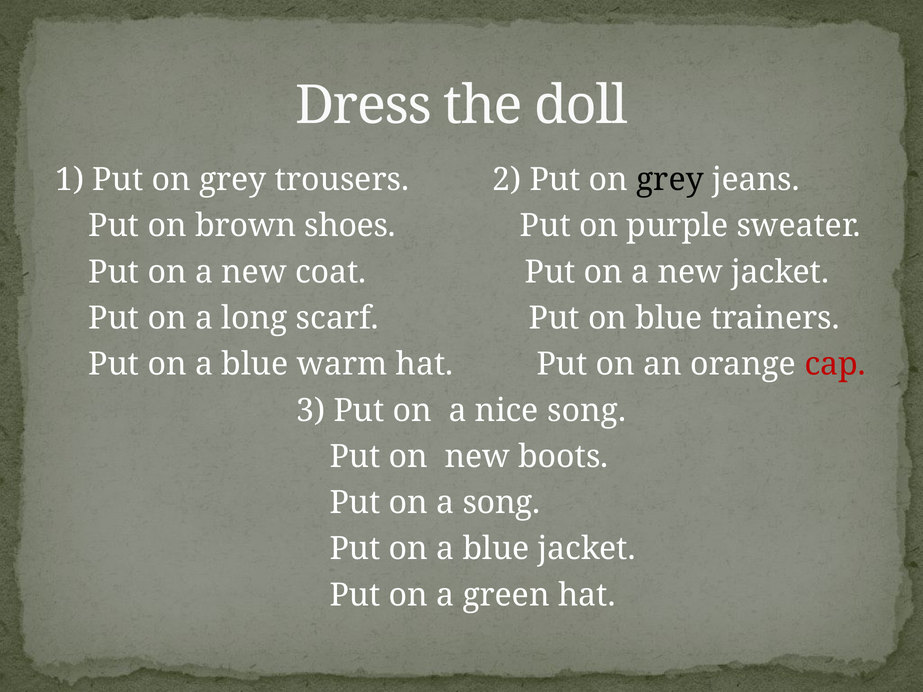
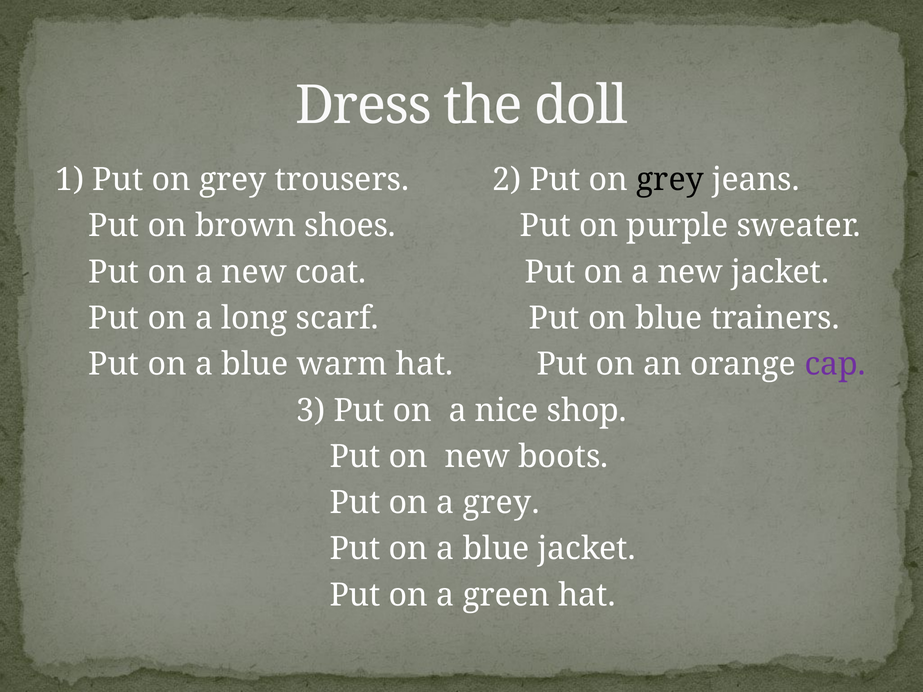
cap colour: red -> purple
nice song: song -> shop
a song: song -> grey
